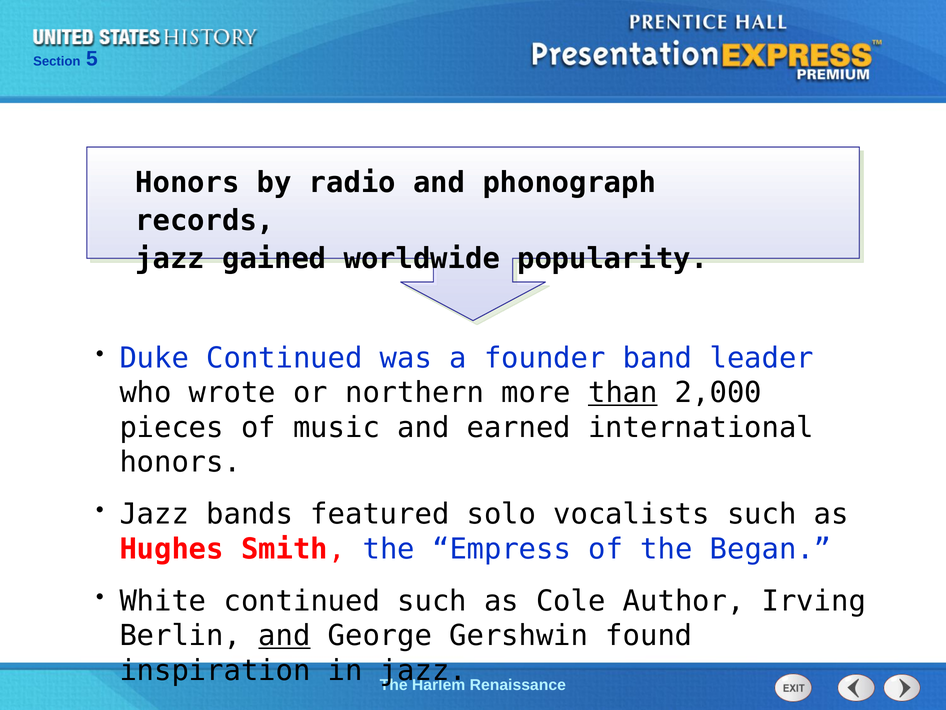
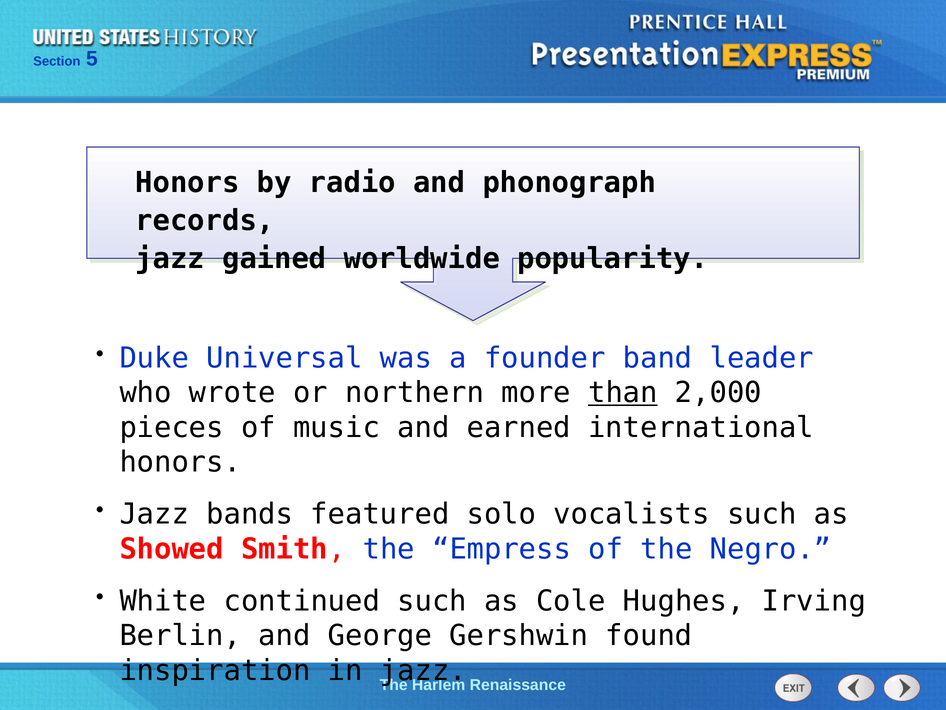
Duke Continued: Continued -> Universal
Hughes: Hughes -> Showed
Began: Began -> Negro
Author: Author -> Hughes
and at (284, 635) underline: present -> none
